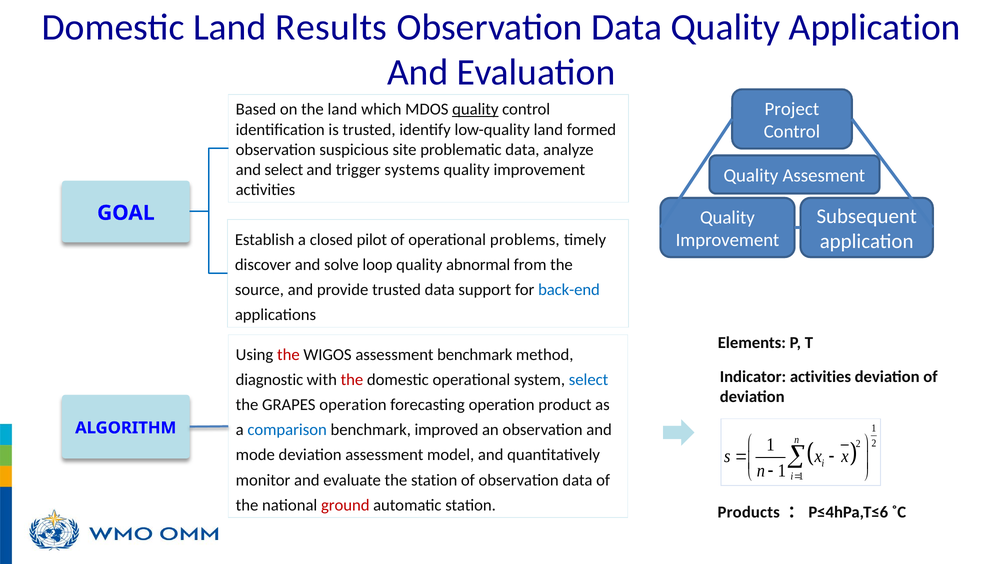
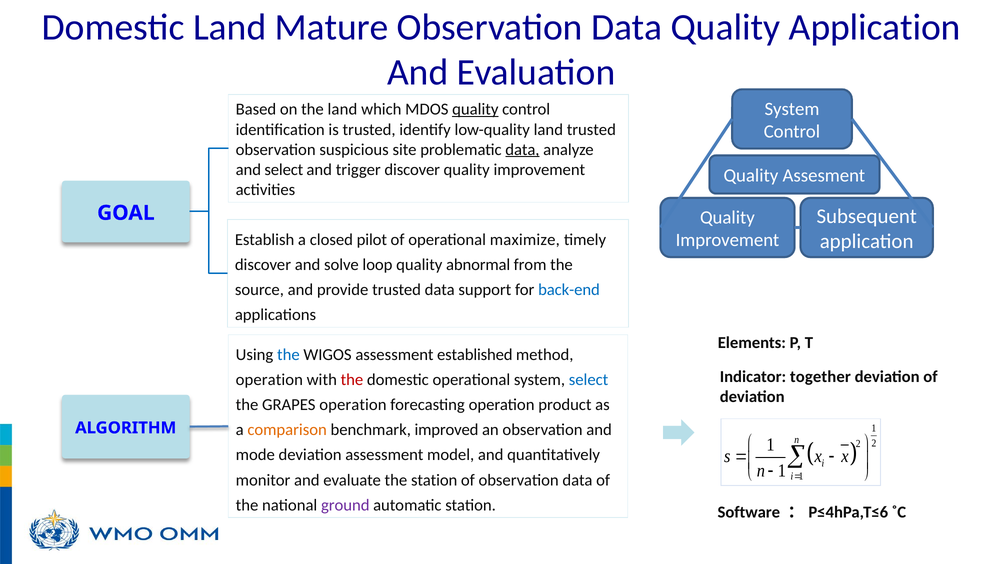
Results: Results -> Mature
Project at (792, 109): Project -> System
land formed: formed -> trusted
data at (522, 150) underline: none -> present
trigger systems: systems -> discover
problems: problems -> maximize
the at (288, 355) colour: red -> blue
assessment benchmark: benchmark -> established
Indicator activities: activities -> together
diagnostic at (269, 380): diagnostic -> operation
comparison colour: blue -> orange
ground colour: red -> purple
Products: Products -> Software
